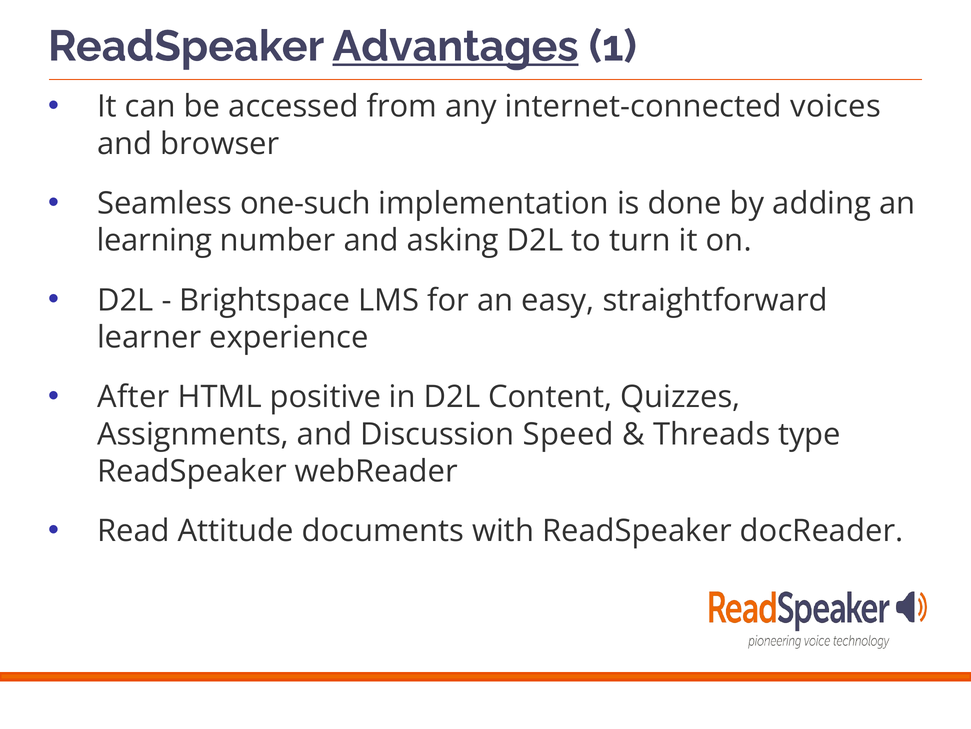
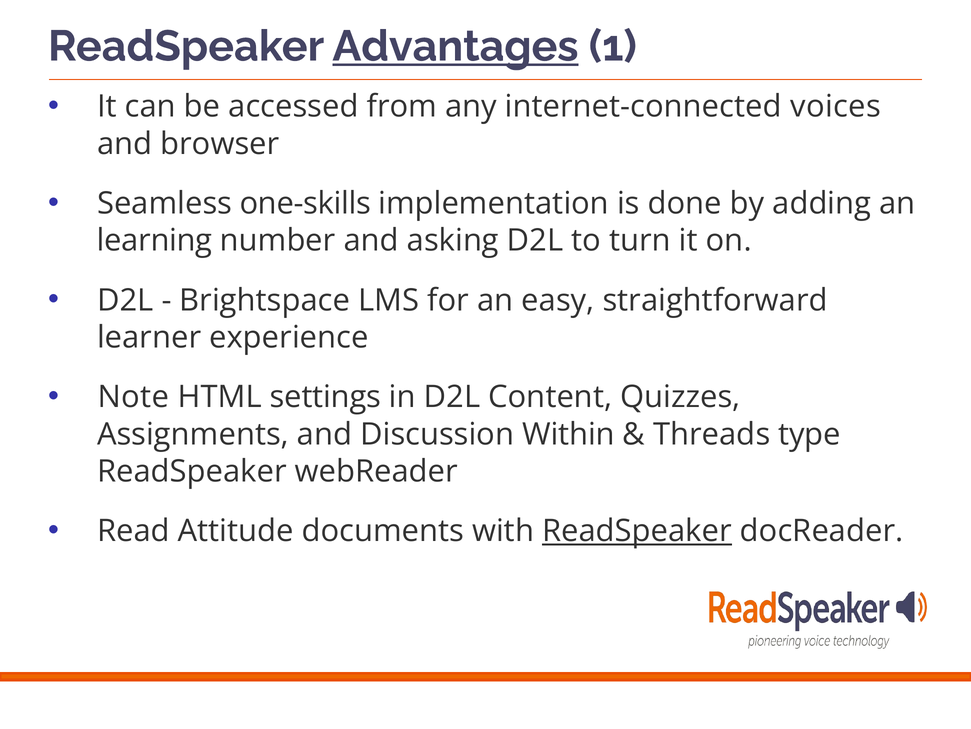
one-such: one-such -> one-skills
After: After -> Note
positive: positive -> settings
Speed: Speed -> Within
ReadSpeaker at (637, 531) underline: none -> present
